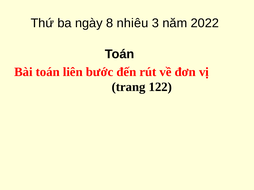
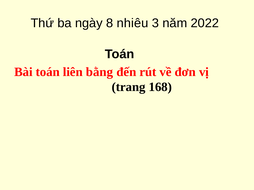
bước: bước -> bằng
122: 122 -> 168
